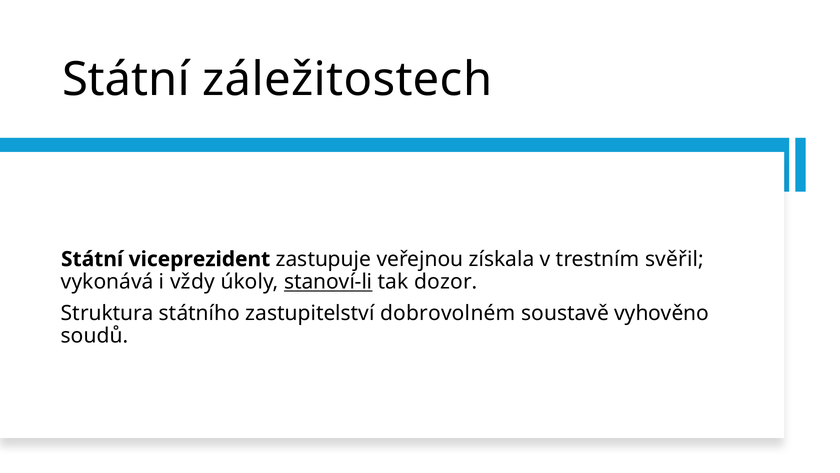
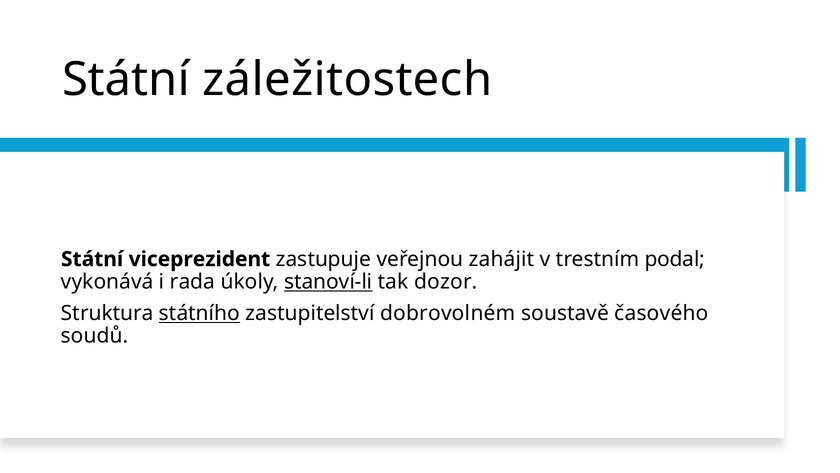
získala: získala -> zahájit
svěřil: svěřil -> podal
vždy: vždy -> rada
státního underline: none -> present
vyhověno: vyhověno -> časového
